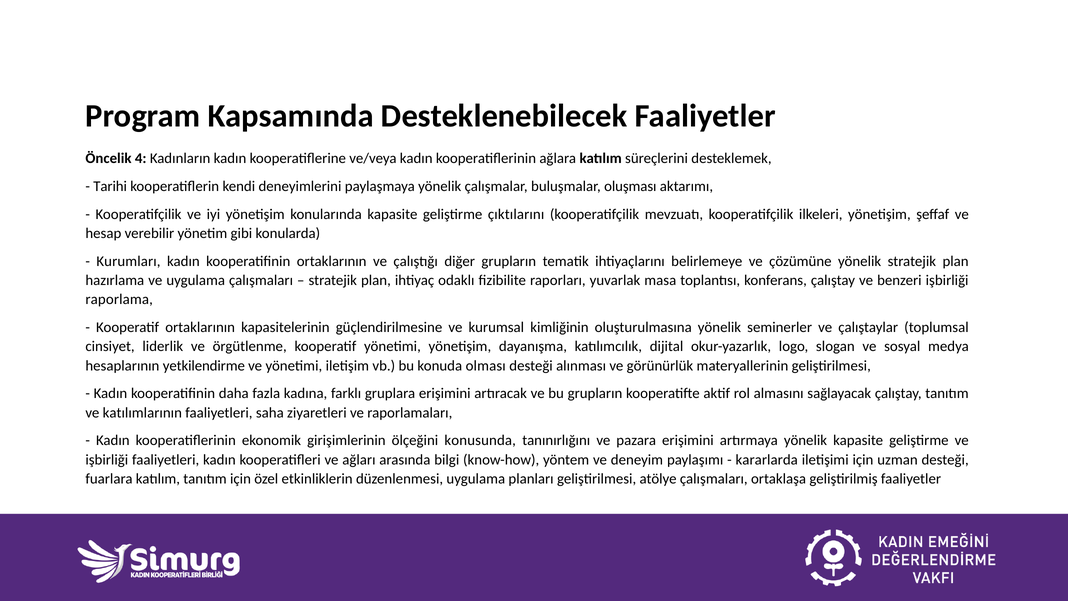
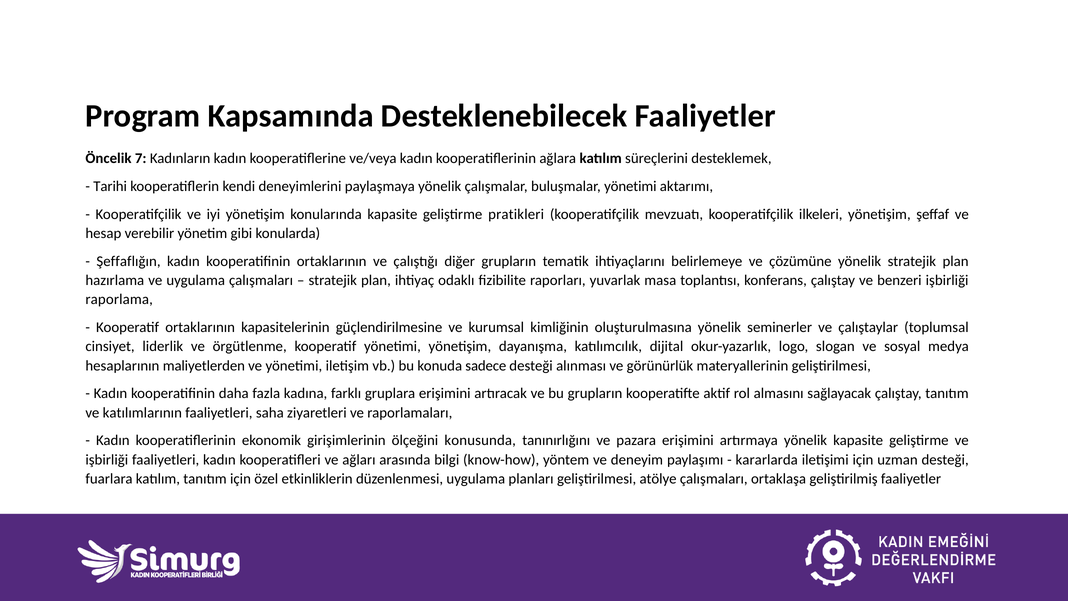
4: 4 -> 7
buluşmalar oluşması: oluşması -> yönetimi
çıktılarını: çıktılarını -> pratikleri
Kurumları: Kurumları -> Şeffaflığın
yetkilendirme: yetkilendirme -> maliyetlerden
olması: olması -> sadece
